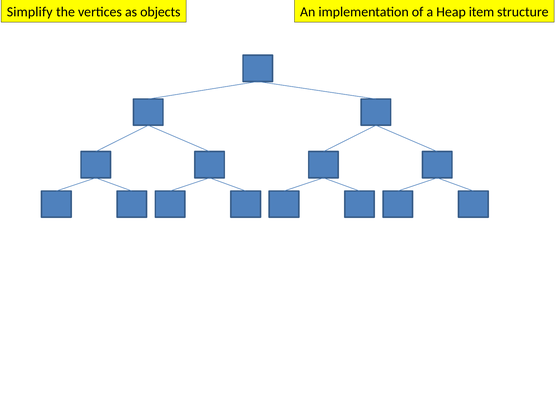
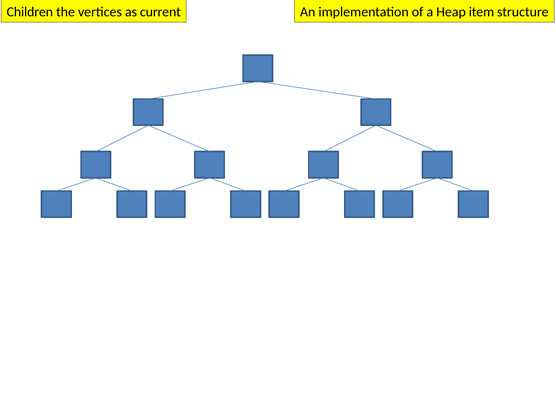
Simplify: Simplify -> Children
objects: objects -> current
